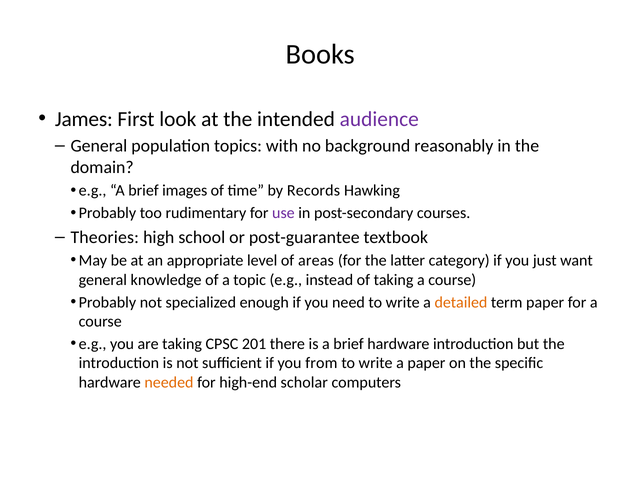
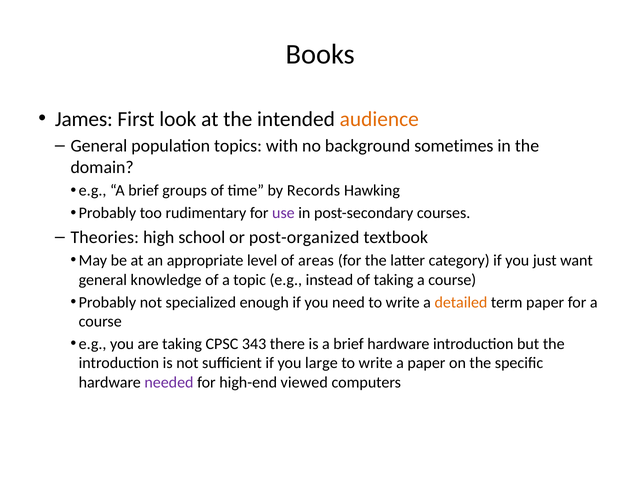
audience colour: purple -> orange
reasonably: reasonably -> sometimes
images: images -> groups
post-guarantee: post-guarantee -> post-organized
201: 201 -> 343
from: from -> large
needed colour: orange -> purple
scholar: scholar -> viewed
